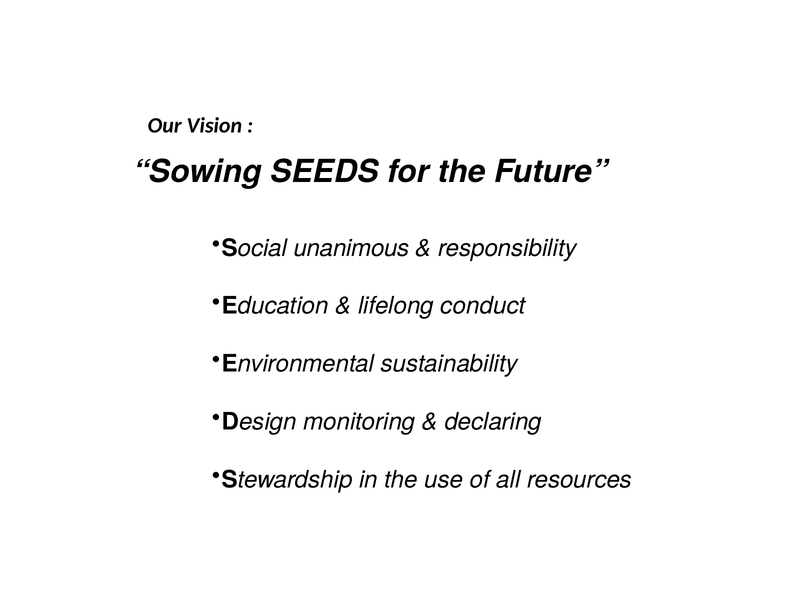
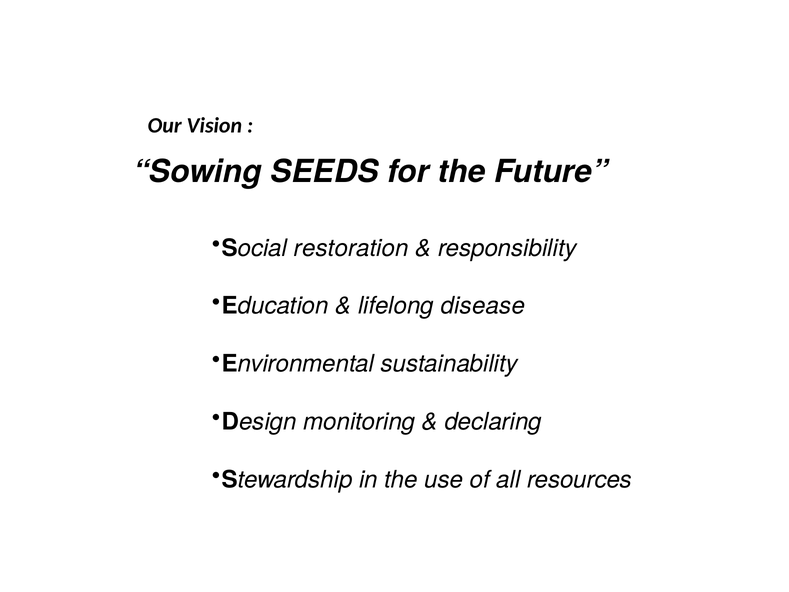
unanimous: unanimous -> restoration
conduct: conduct -> disease
